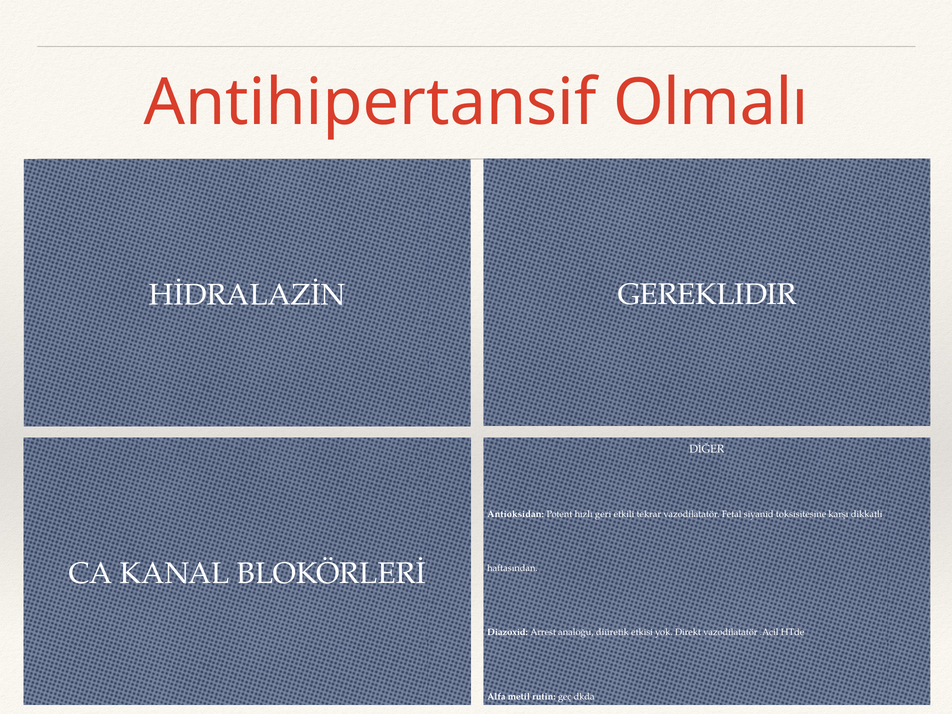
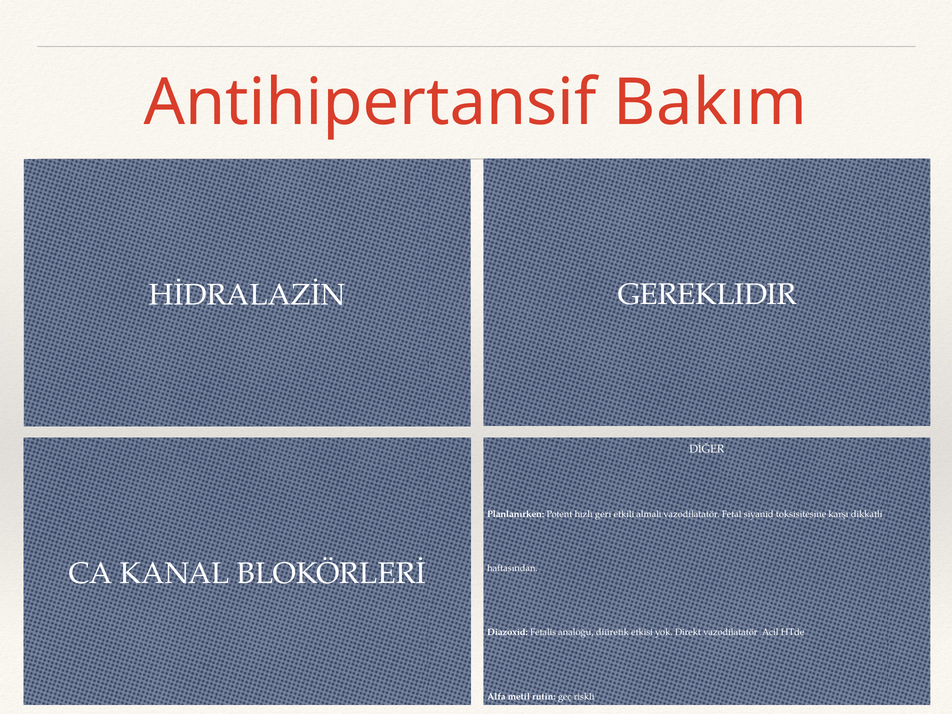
Olmalı: Olmalı -> Bakım
Antioksidan: Antioksidan -> Planlanırken
tekrar: tekrar -> almalı
Arrest: Arrest -> Fetalis
dkda: dkda -> riskli
